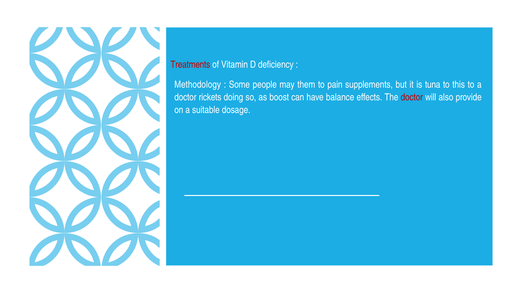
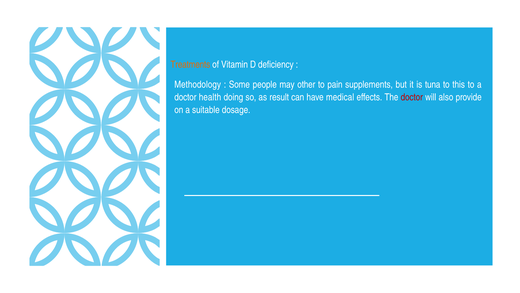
Treatments colour: red -> orange
them: them -> other
rickets: rickets -> health
boost: boost -> result
balance: balance -> medical
